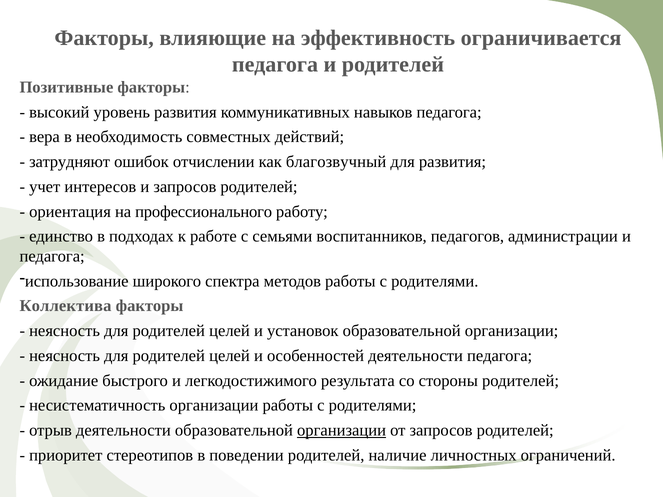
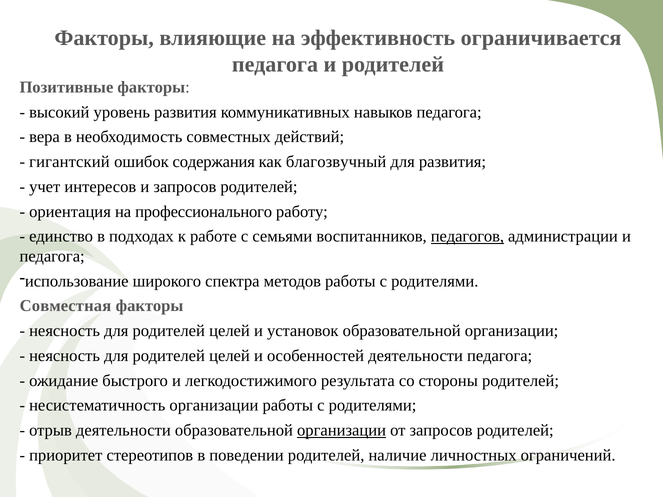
затрудняют: затрудняют -> гигантский
отчислении: отчислении -> содержания
педагогов underline: none -> present
Коллектива: Коллектива -> Совместная
